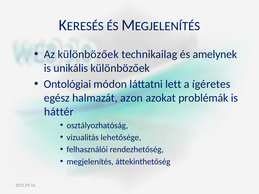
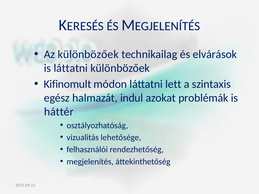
amelynek: amelynek -> elvárások
is unikális: unikális -> láttatni
Ontológiai: Ontológiai -> Kifinomult
ígéretes: ígéretes -> szintaxis
azon: azon -> indul
